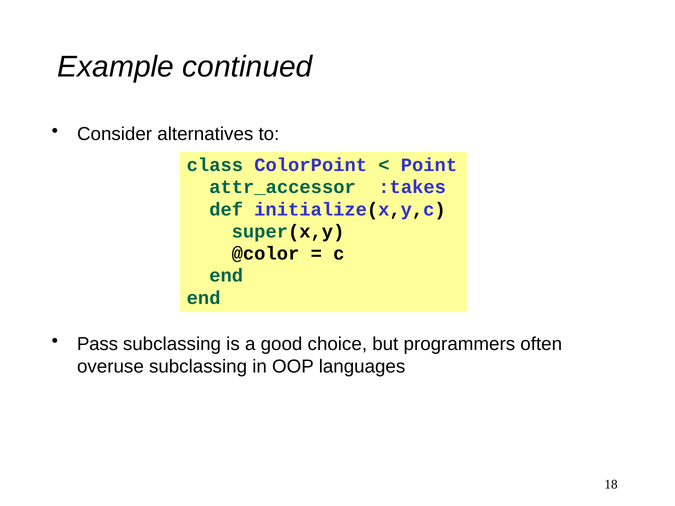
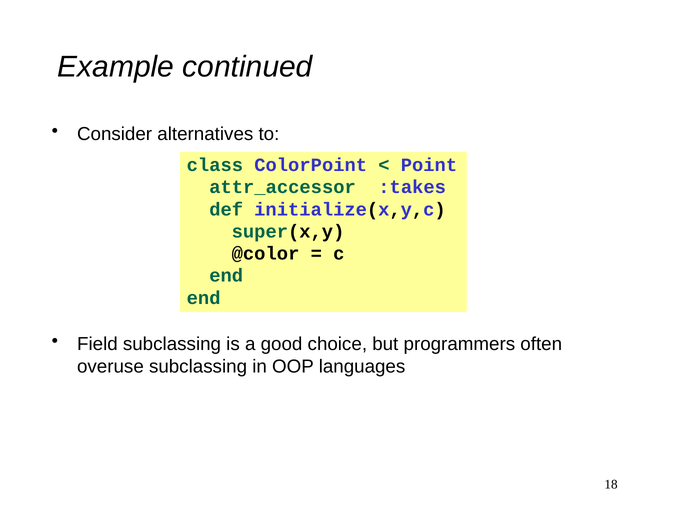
Pass: Pass -> Field
